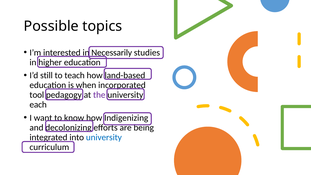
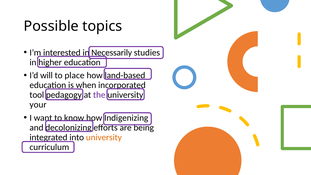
still: still -> will
teach: teach -> place
each: each -> your
university at (104, 137) colour: blue -> orange
